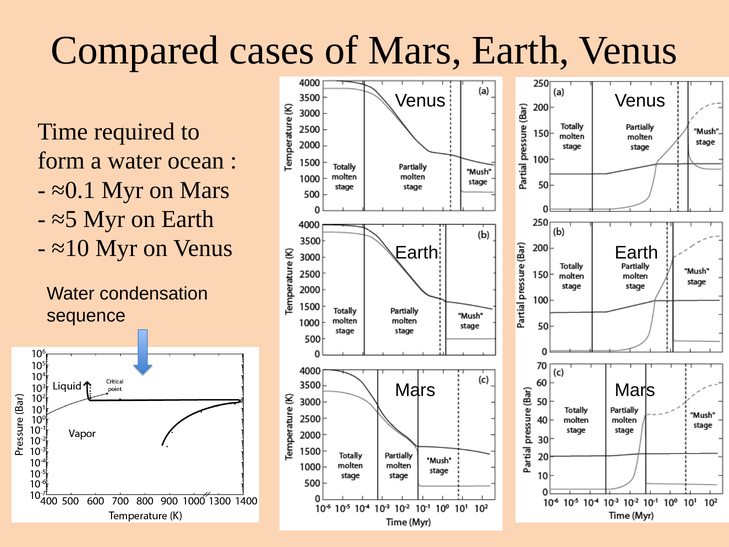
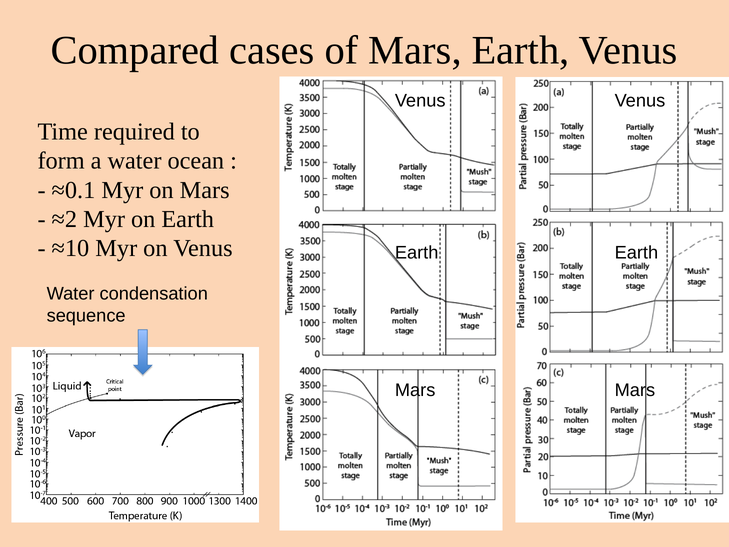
≈5: ≈5 -> ≈2
